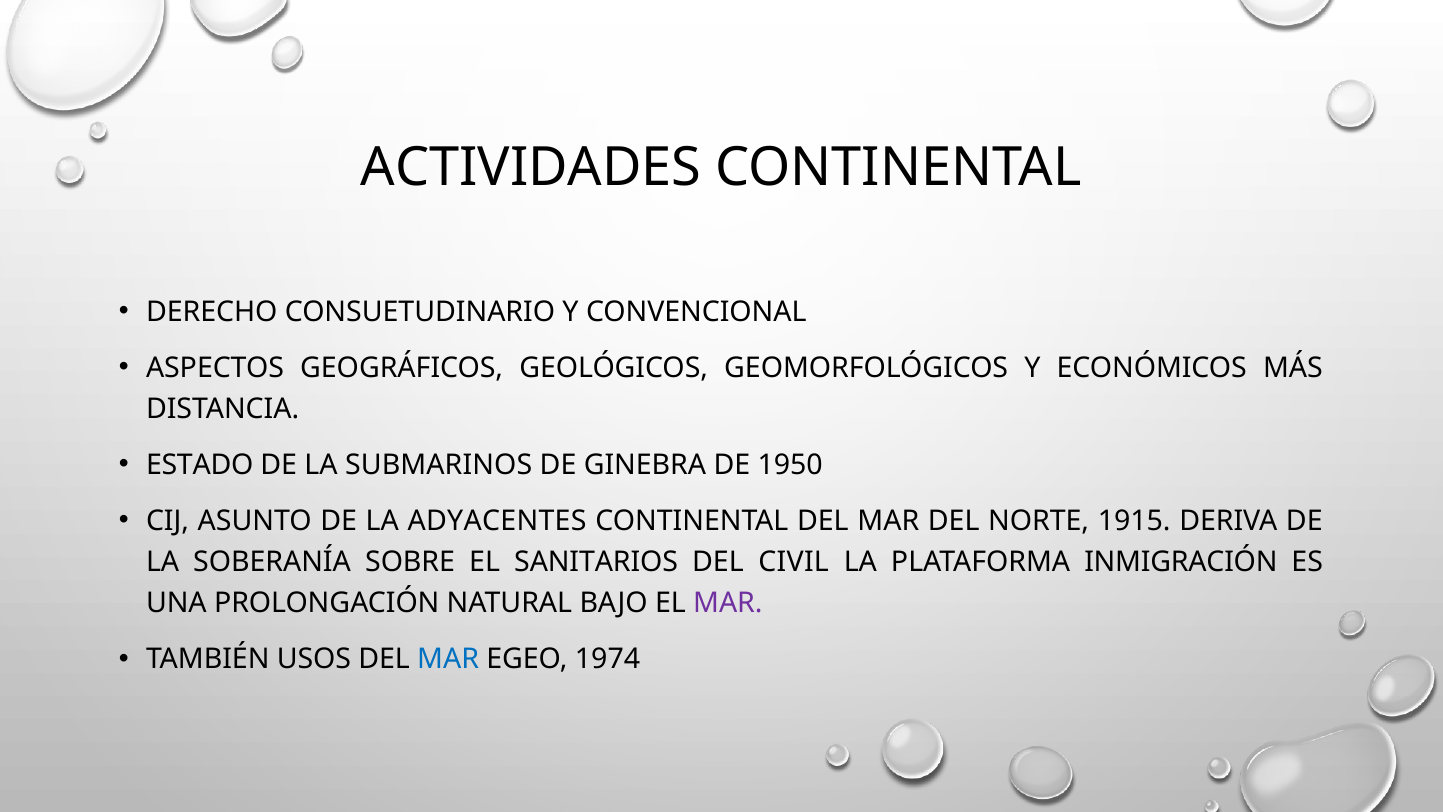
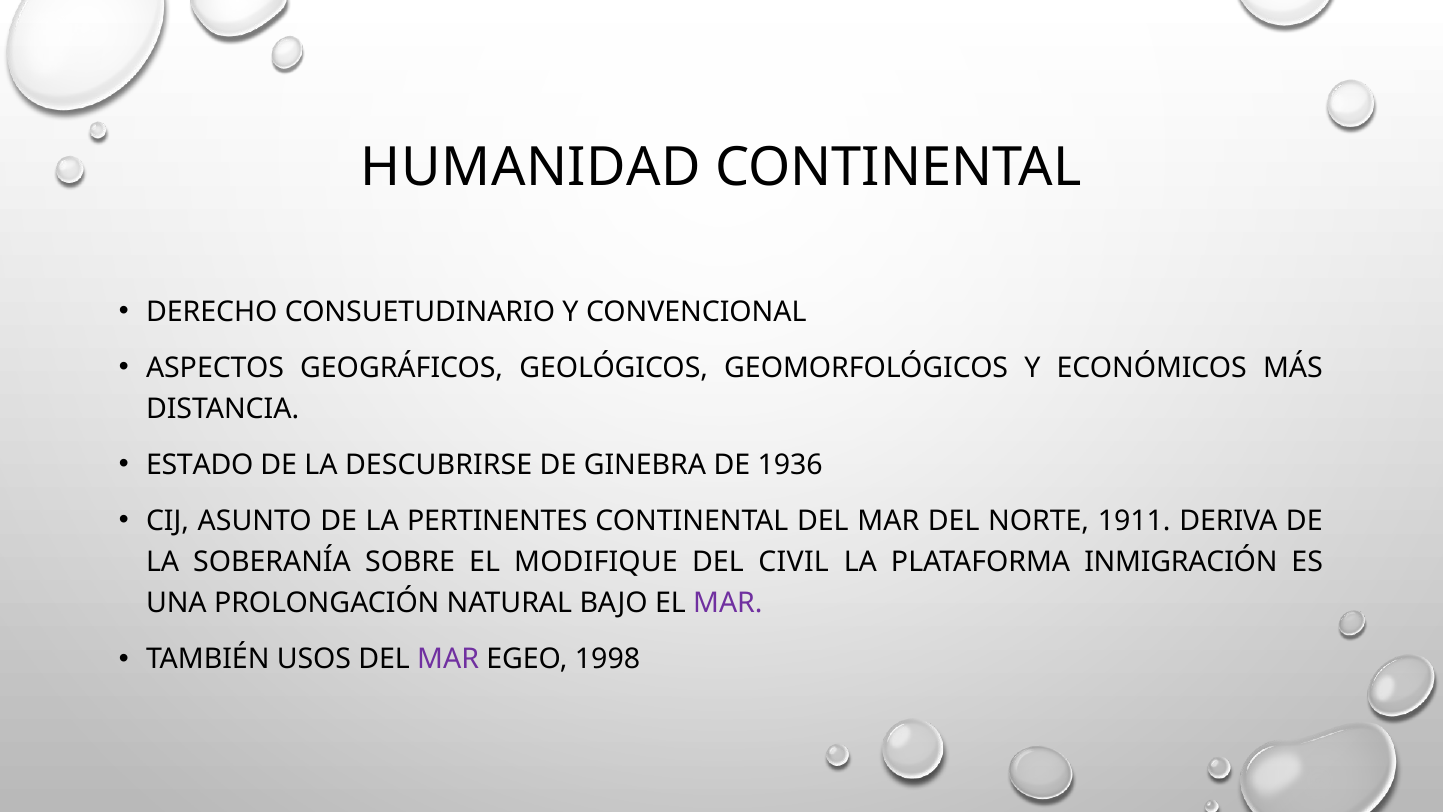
ACTIVIDADES: ACTIVIDADES -> HUMANIDAD
SUBMARINOS: SUBMARINOS -> DESCUBRIRSE
1950: 1950 -> 1936
ADYACENTES: ADYACENTES -> PERTINENTES
1915: 1915 -> 1911
SANITARIOS: SANITARIOS -> MODIFIQUE
MAR at (448, 659) colour: blue -> purple
1974: 1974 -> 1998
